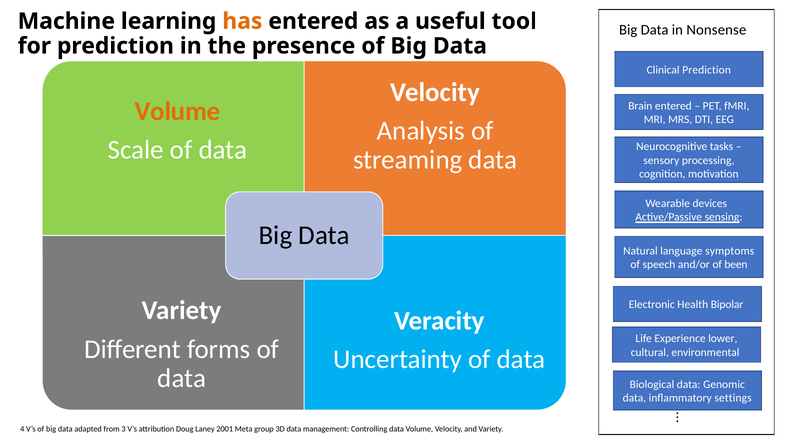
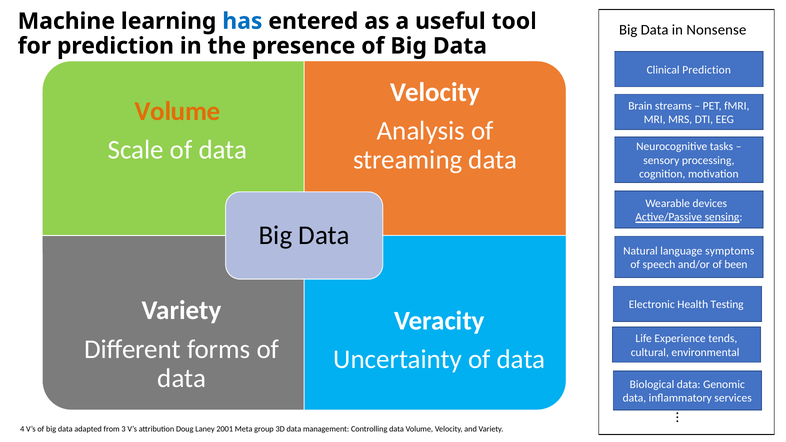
has colour: orange -> blue
Brain entered: entered -> streams
Bipolar: Bipolar -> Testing
lower: lower -> tends
settings: settings -> services
